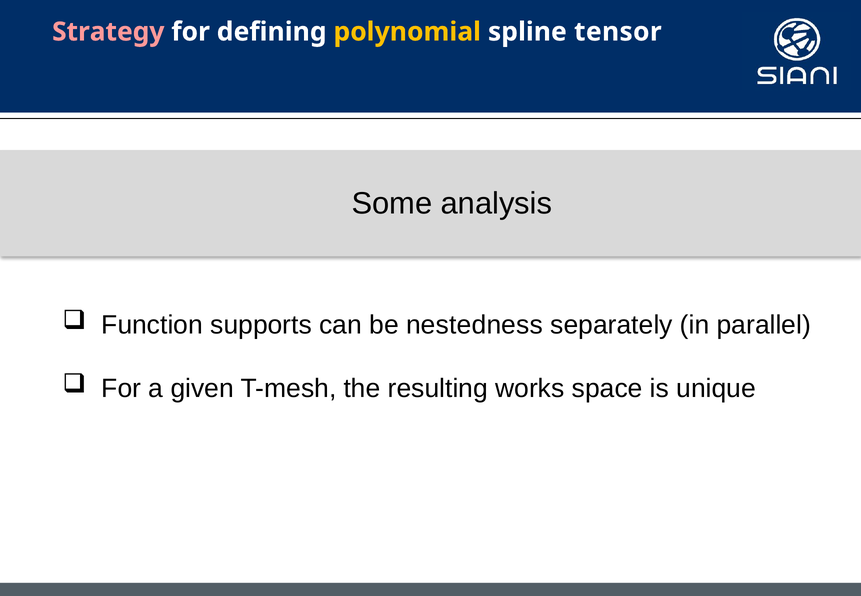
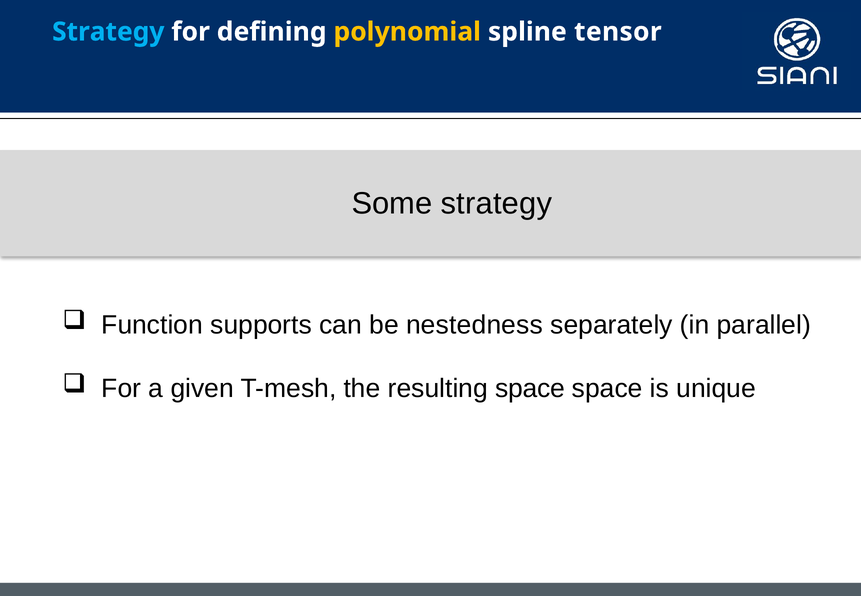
Strategy at (108, 32) colour: pink -> light blue
Some analysis: analysis -> strategy
resulting works: works -> space
